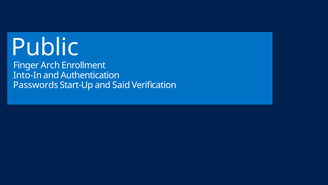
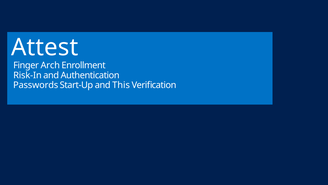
Public: Public -> Attest
Into-In: Into-In -> Risk-In
Said: Said -> This
